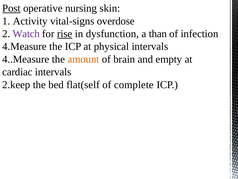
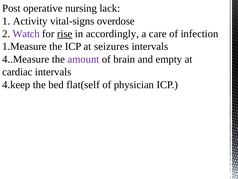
Post underline: present -> none
skin: skin -> lack
dysfunction: dysfunction -> accordingly
than: than -> care
4.Measure: 4.Measure -> 1.Measure
physical: physical -> seizures
amount colour: orange -> purple
2.keep: 2.keep -> 4.keep
complete: complete -> physician
